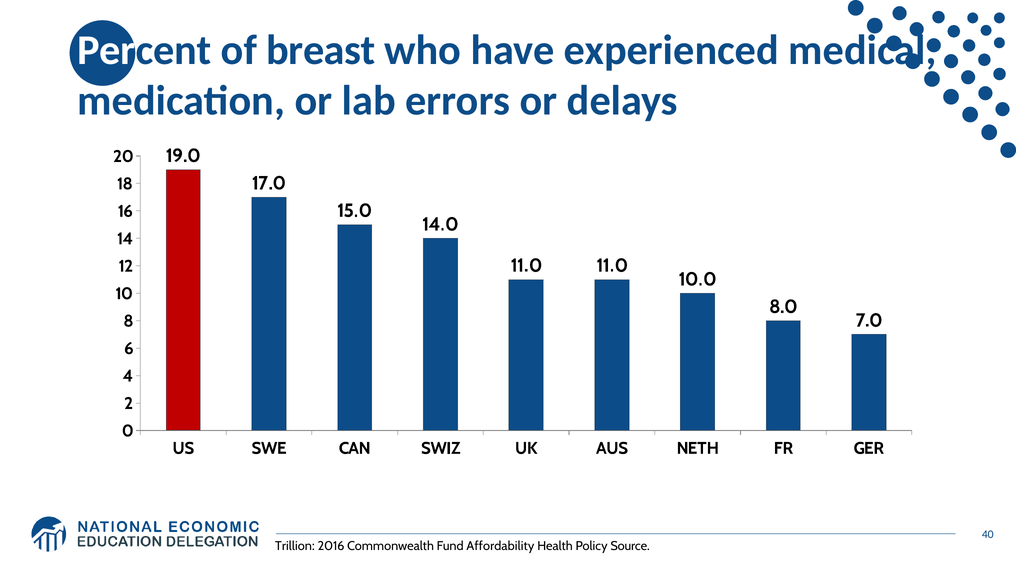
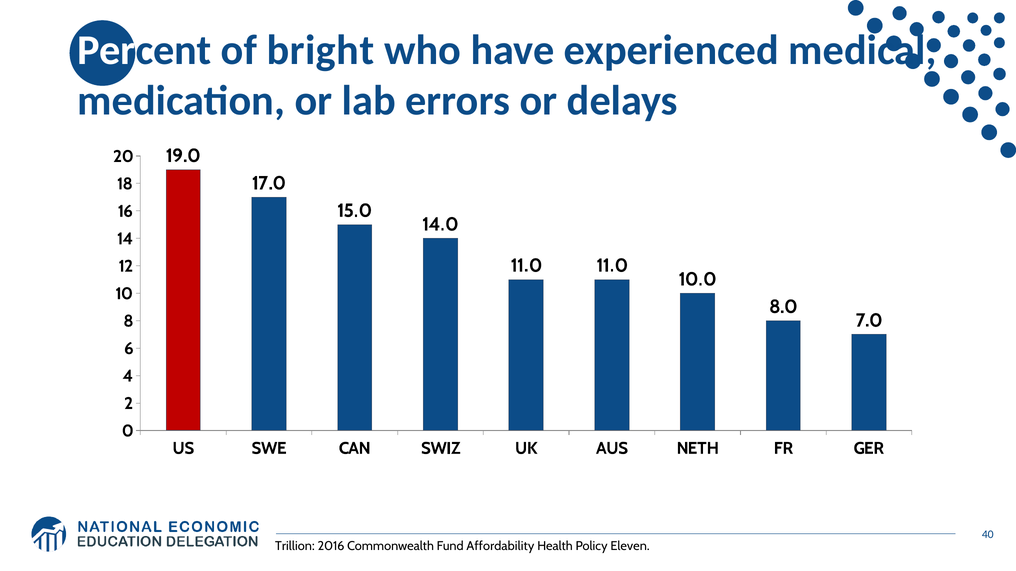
breast: breast -> bright
Source: Source -> Eleven
